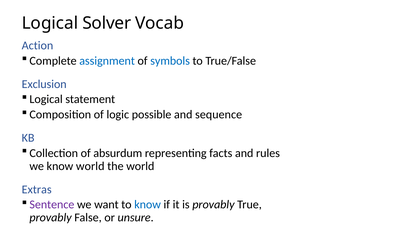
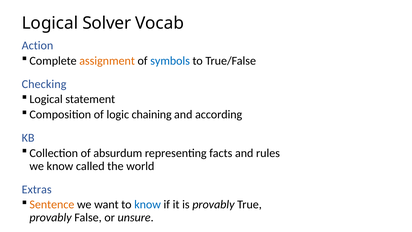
assignment colour: blue -> orange
Exclusion: Exclusion -> Checking
possible: possible -> chaining
sequence: sequence -> according
know world: world -> called
Sentence colour: purple -> orange
